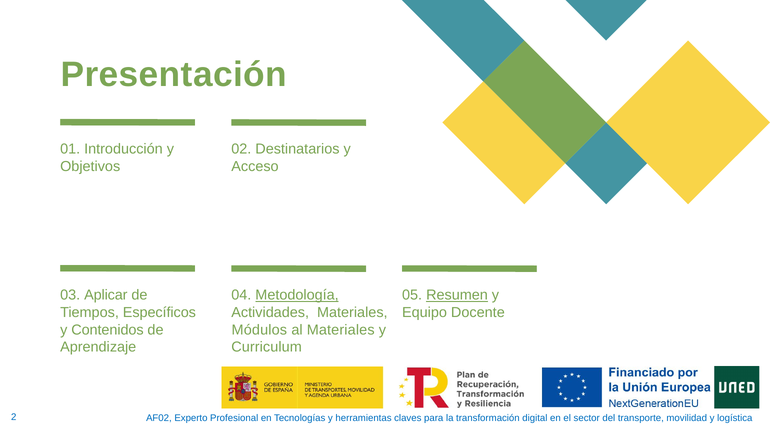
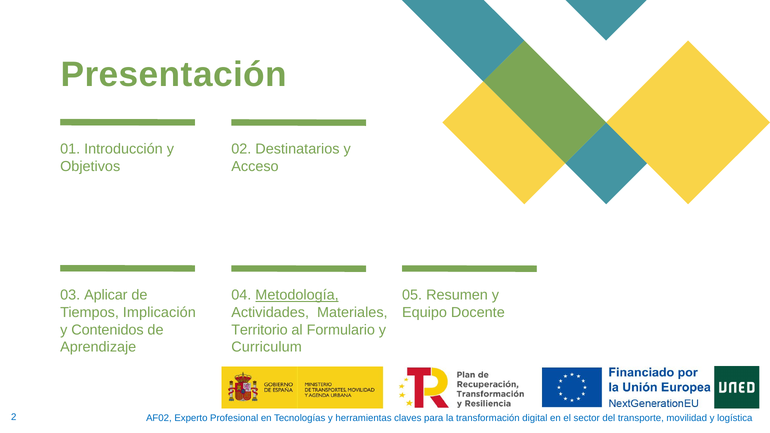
Resumen underline: present -> none
Específicos: Específicos -> Implicación
Módulos: Módulos -> Territorio
al Materiales: Materiales -> Formulario
